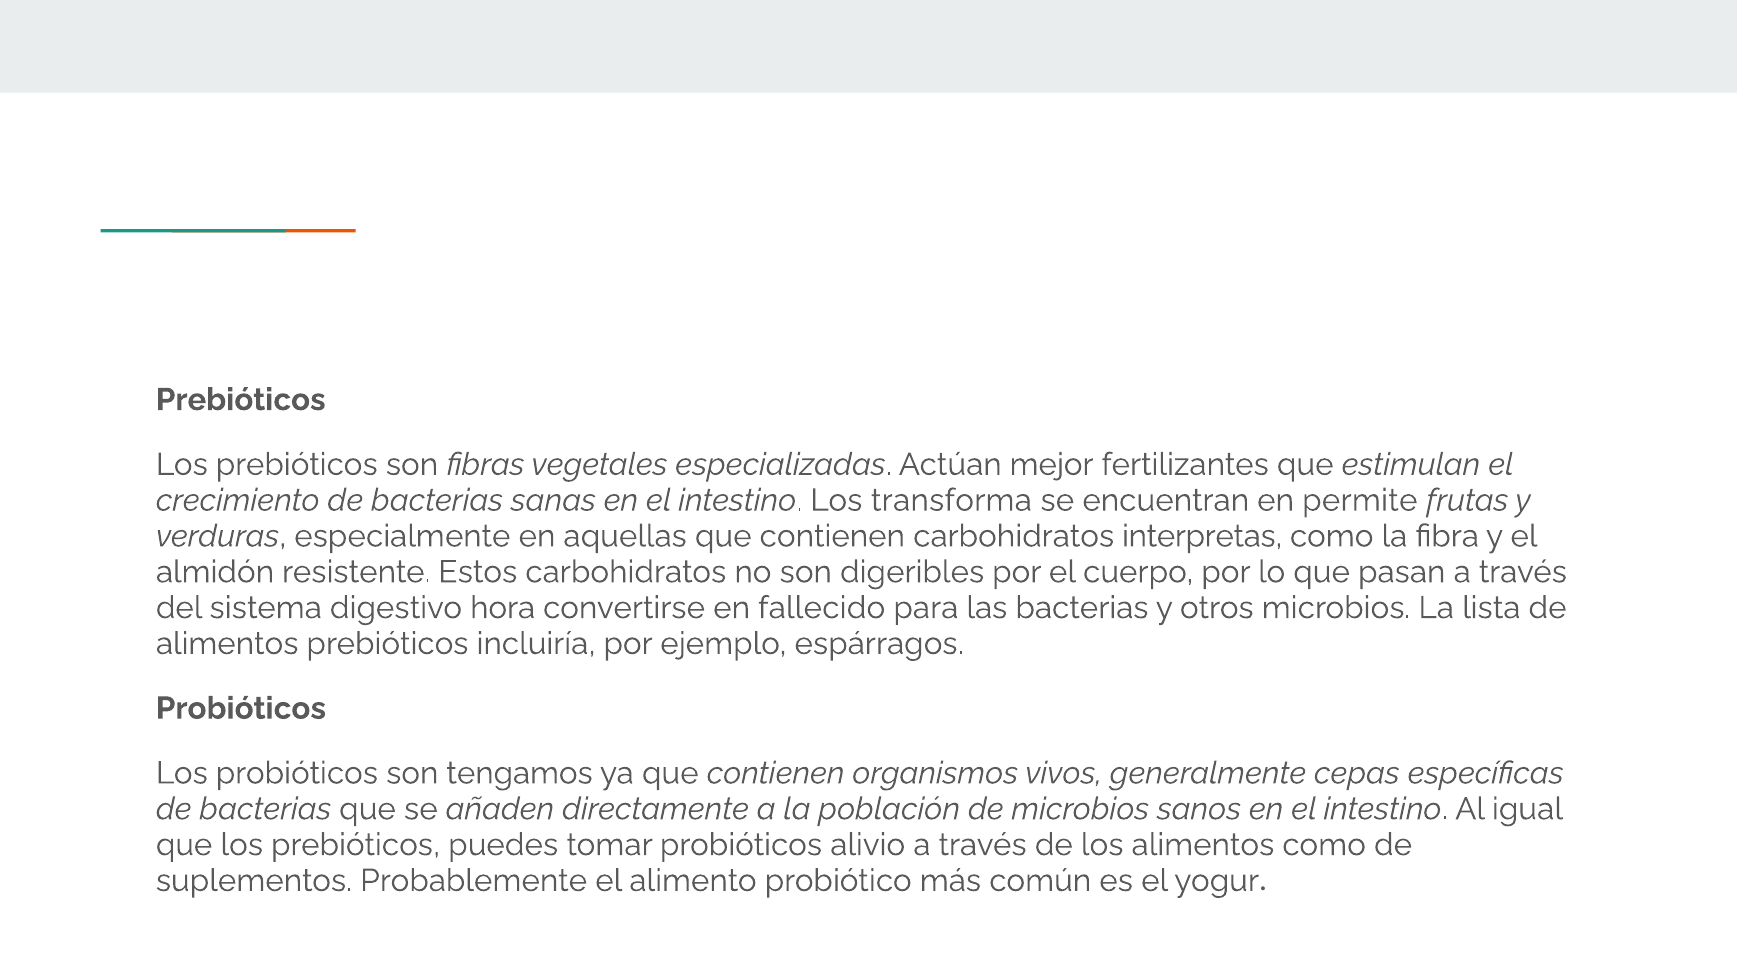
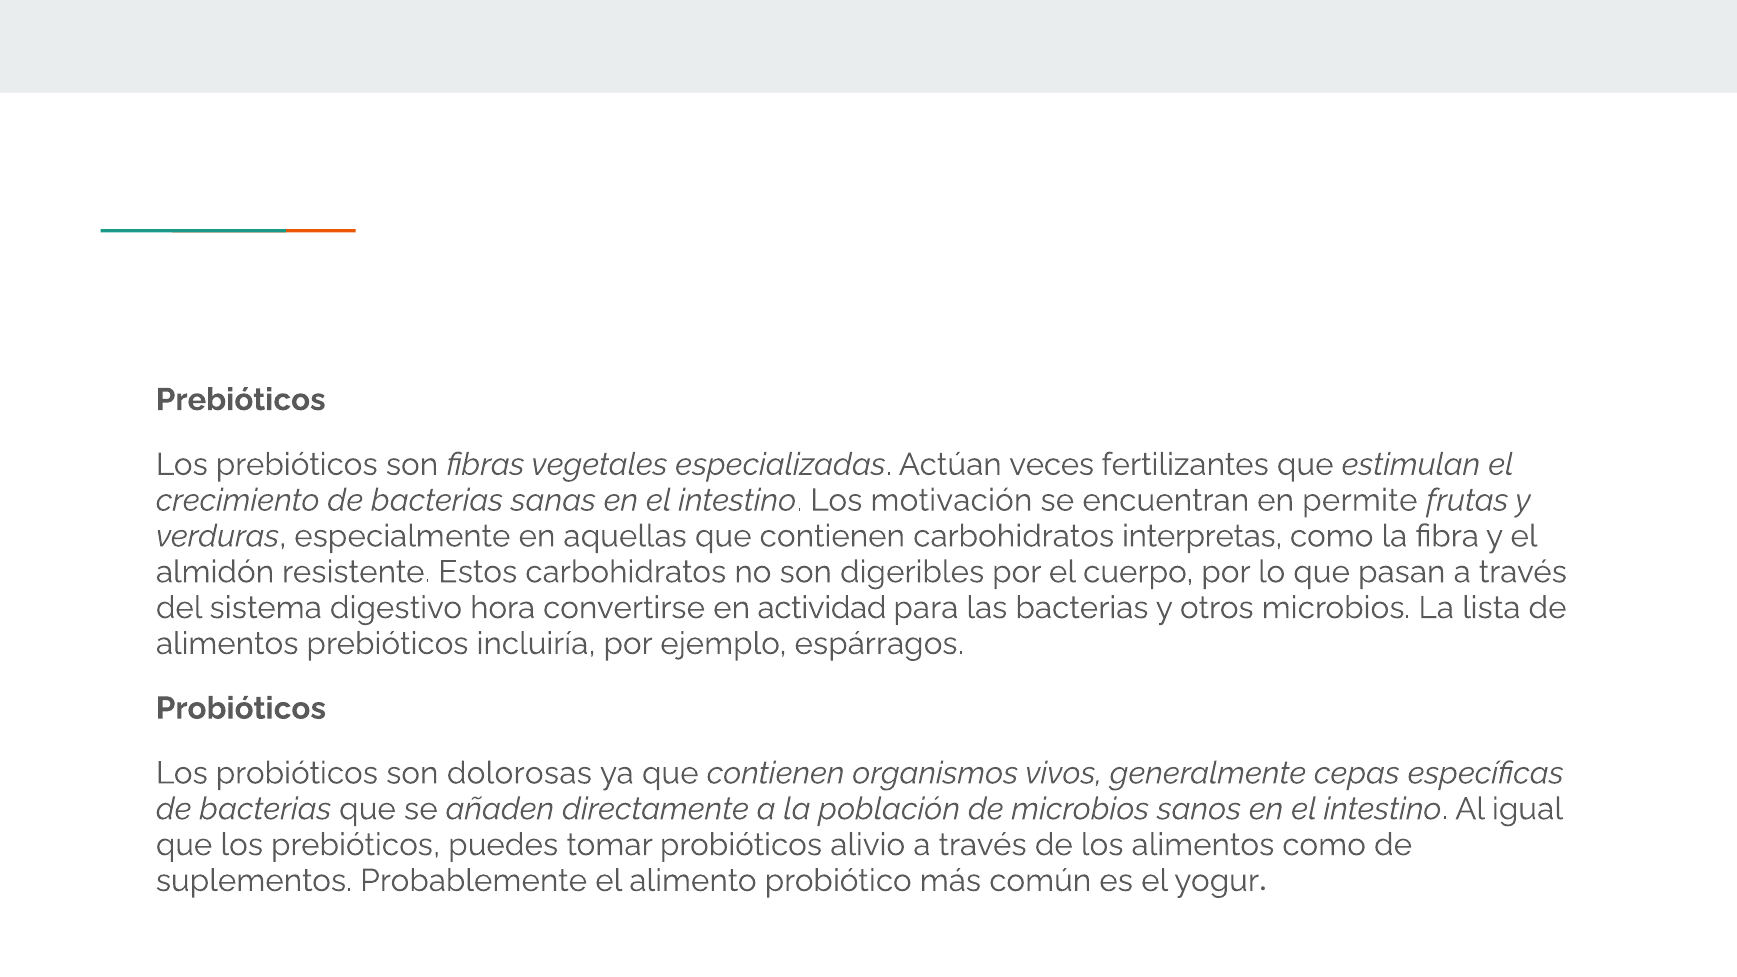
mejor: mejor -> veces
transforma: transforma -> motivación
fallecido: fallecido -> actividad
tengamos: tengamos -> dolorosas
